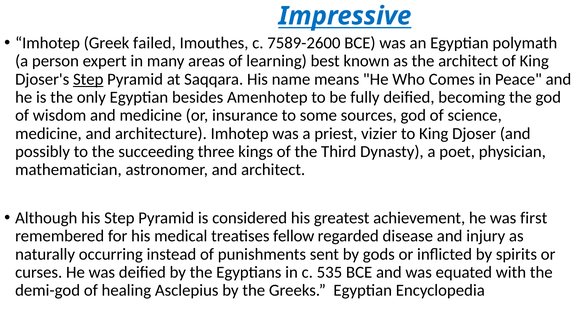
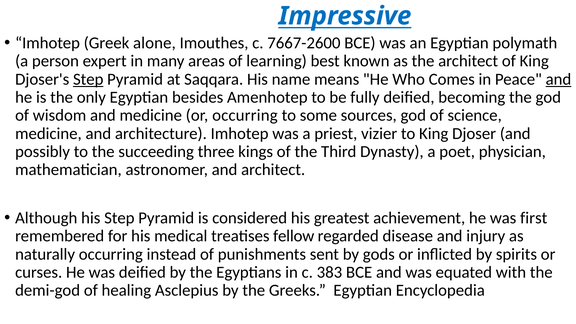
failed: failed -> alone
7589-2600: 7589-2600 -> 7667-2600
and at (558, 79) underline: none -> present
or insurance: insurance -> occurring
535: 535 -> 383
